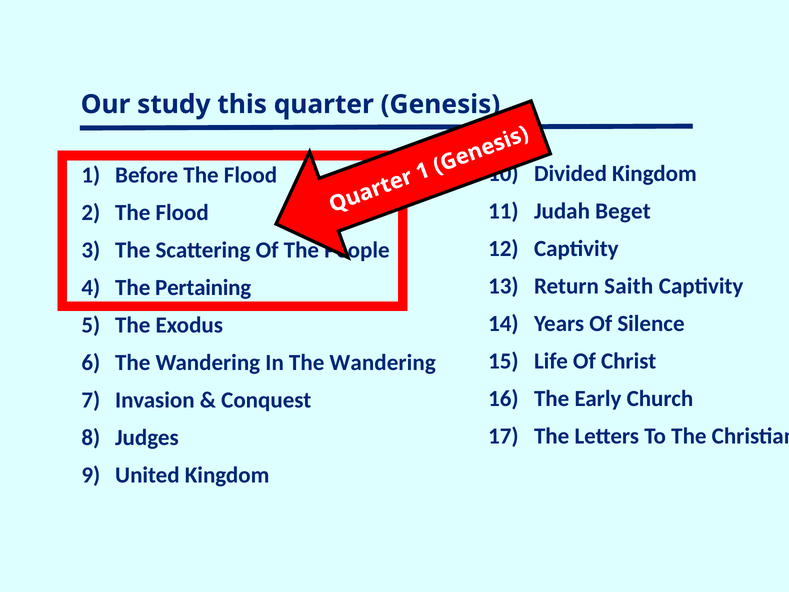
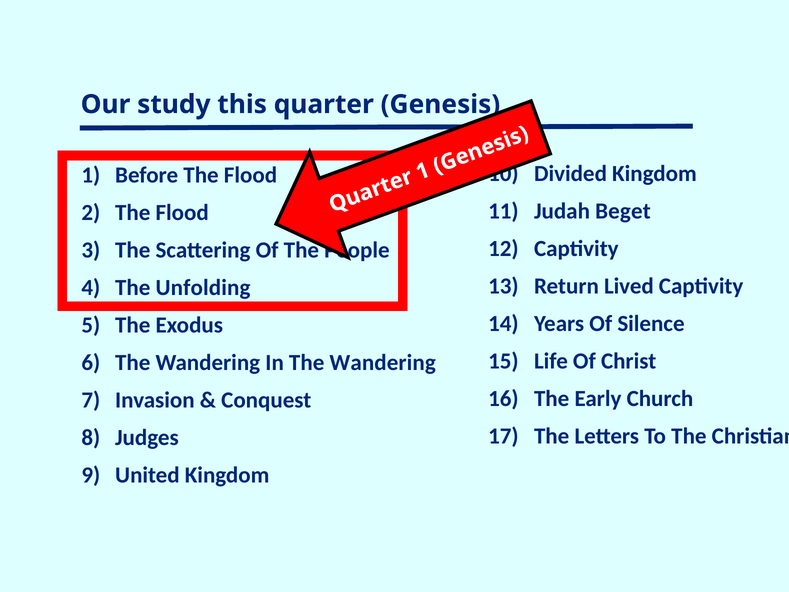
Saith: Saith -> Lived
Pertaining: Pertaining -> Unfolding
